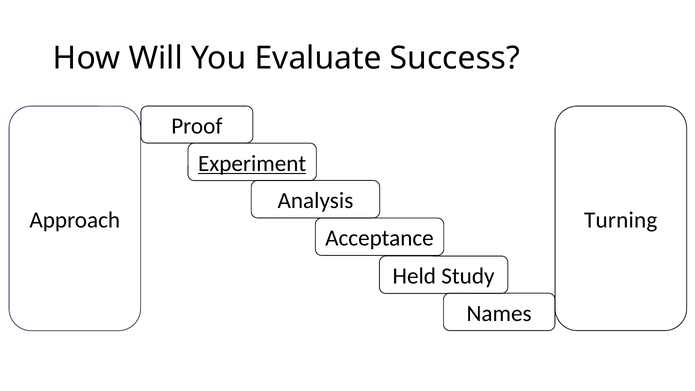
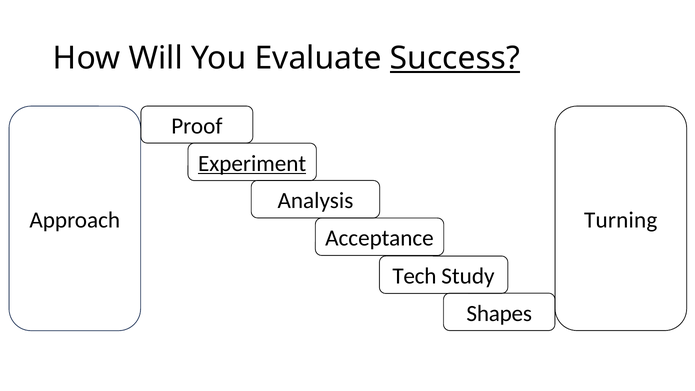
Success underline: none -> present
Held: Held -> Tech
Names: Names -> Shapes
